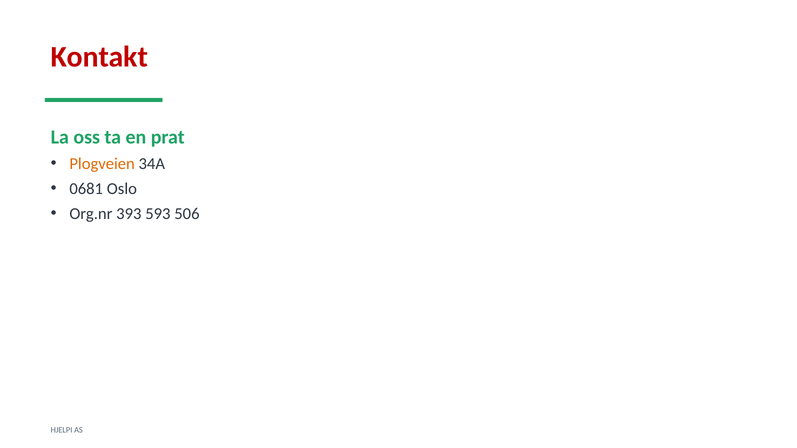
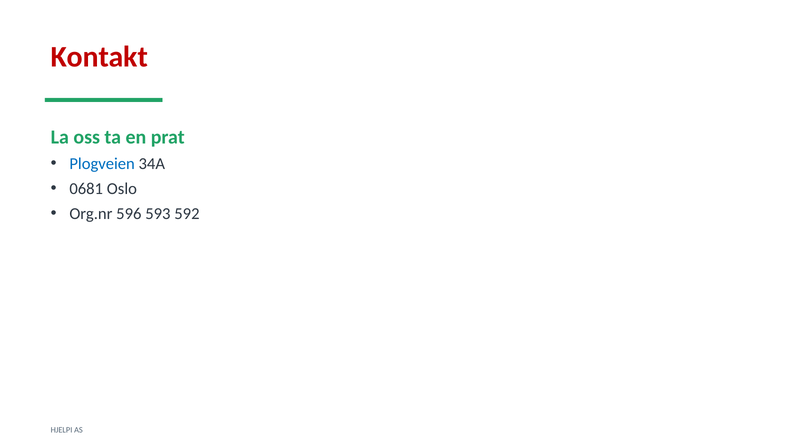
Plogveien colour: orange -> blue
393: 393 -> 596
506: 506 -> 592
